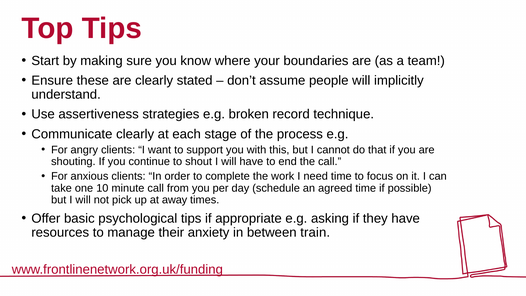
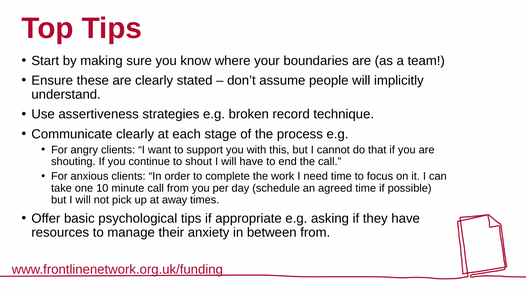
between train: train -> from
